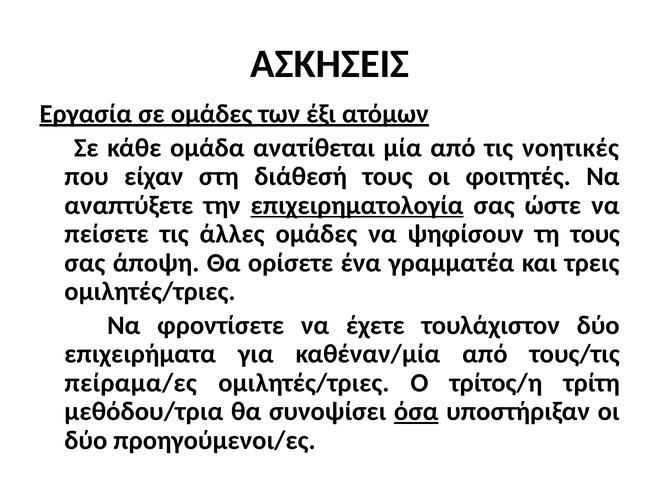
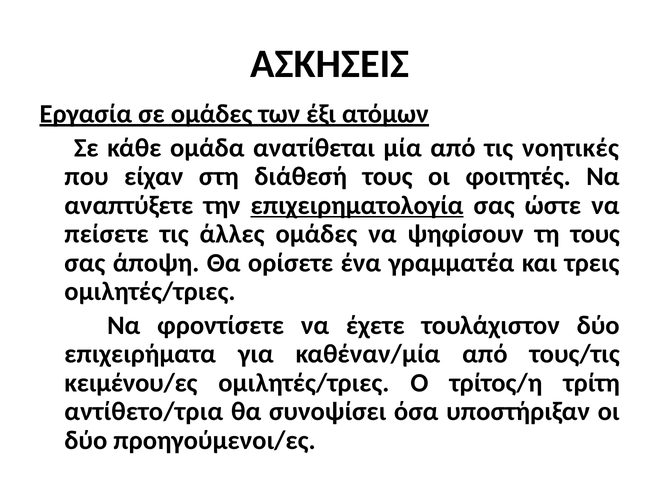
πείραμα/ες: πείραμα/ες -> κειμένου/ες
μεθόδου/τρια: μεθόδου/τρια -> αντίθετο/τρια
όσα underline: present -> none
